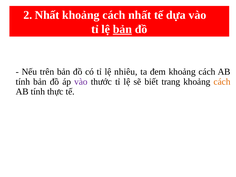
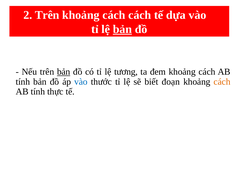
2 Nhất: Nhất -> Trên
cách nhất: nhất -> cách
bản at (64, 72) underline: none -> present
nhiêu: nhiêu -> tương
vào at (81, 82) colour: purple -> blue
trang: trang -> đoạn
